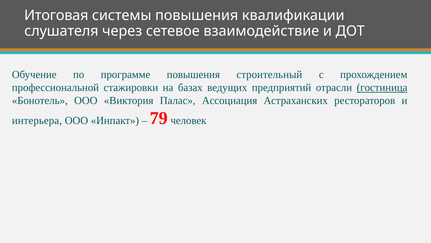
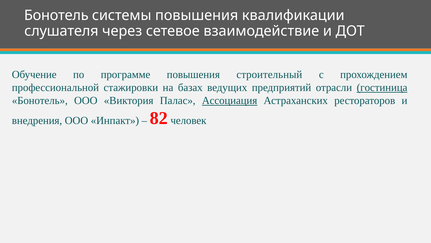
Итоговая at (56, 15): Итоговая -> Бонотель
Ассоциация underline: none -> present
интерьера: интерьера -> внедрения
79: 79 -> 82
